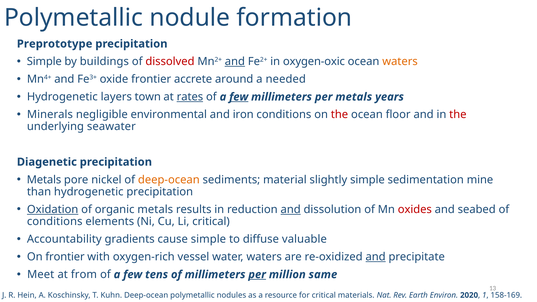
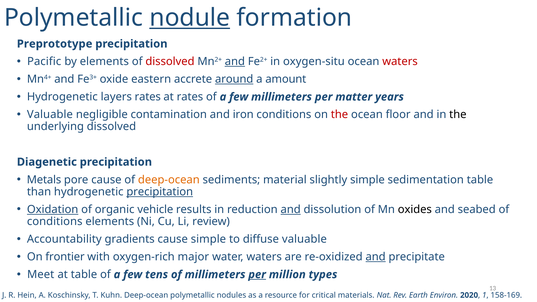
nodule underline: none -> present
Simple at (44, 62): Simple -> Pacific
by buildings: buildings -> elements
oxygen-oxic: oxygen-oxic -> oxygen-situ
waters at (400, 62) colour: orange -> red
oxide frontier: frontier -> eastern
around underline: none -> present
needed: needed -> amount
layers town: town -> rates
rates at (190, 97) underline: present -> none
few at (239, 97) underline: present -> none
per metals: metals -> matter
Minerals at (50, 115): Minerals -> Valuable
environmental: environmental -> contamination
the at (458, 115) colour: red -> black
underlying seawater: seawater -> dissolved
pore nickel: nickel -> cause
sedimentation mine: mine -> table
precipitation at (160, 192) underline: none -> present
organic metals: metals -> vehicle
oxides colour: red -> black
Li critical: critical -> review
vessel: vessel -> major
at from: from -> table
same: same -> types
